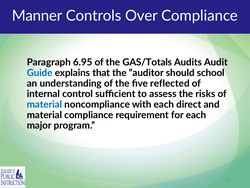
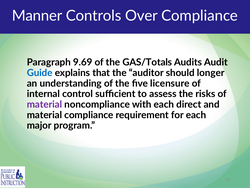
6.95: 6.95 -> 9.69
school: school -> longer
reflected: reflected -> licensure
material at (44, 104) colour: blue -> purple
